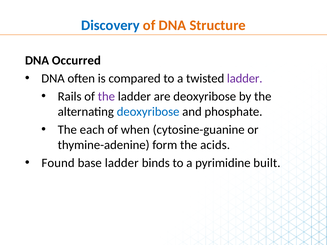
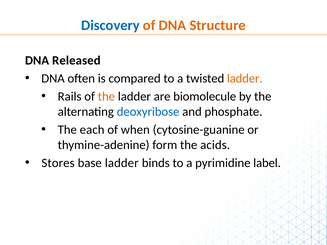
Occurred: Occurred -> Released
ladder at (245, 79) colour: purple -> orange
the at (106, 97) colour: purple -> orange
are deoxyribose: deoxyribose -> biomolecule
Found: Found -> Stores
built: built -> label
